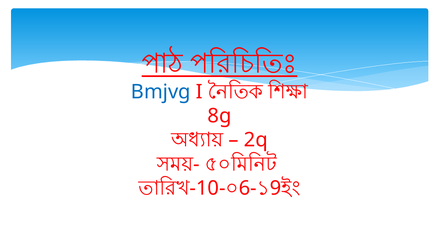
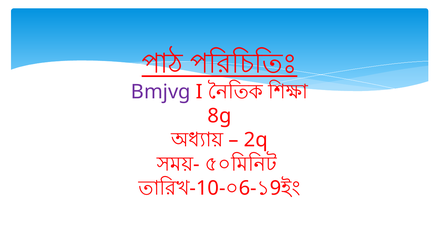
Bmjvg colour: blue -> purple
